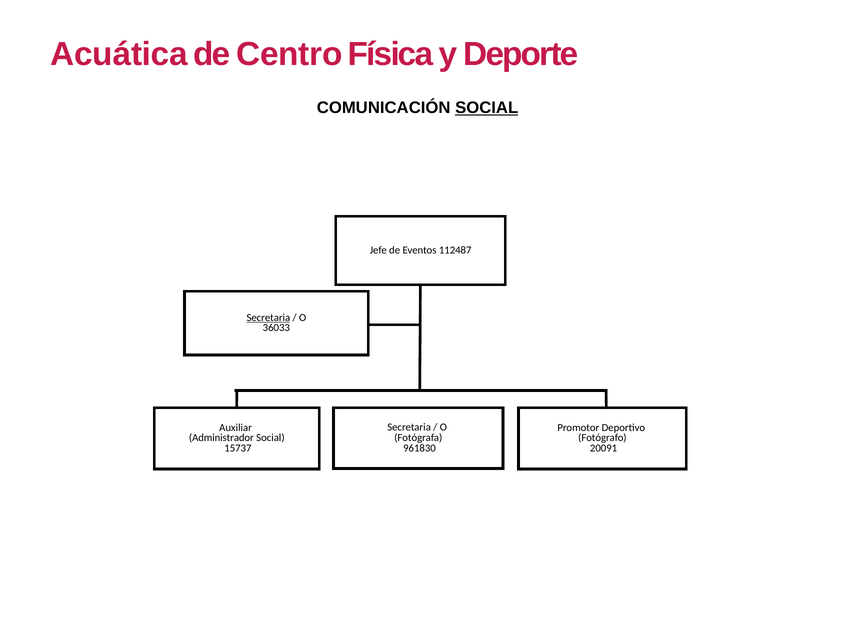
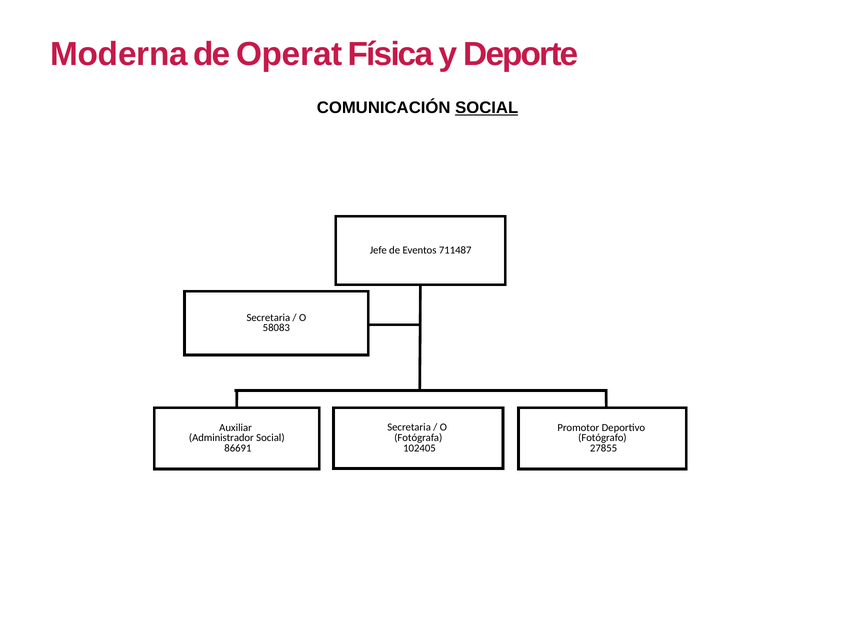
Acuática: Acuática -> Moderna
Centro: Centro -> Operat
112487: 112487 -> 711487
Secretaria at (268, 318) underline: present -> none
36033: 36033 -> 58083
961830: 961830 -> 102405
15737: 15737 -> 86691
20091: 20091 -> 27855
